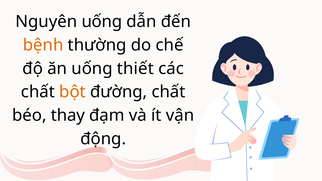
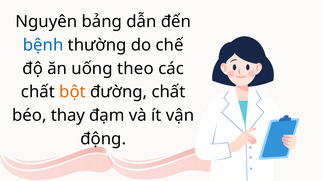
Nguyên uống: uống -> bảng
bệnh colour: orange -> blue
thiết: thiết -> theo
